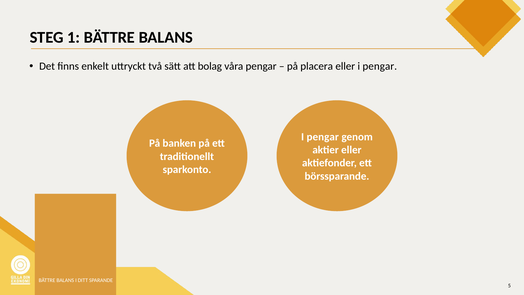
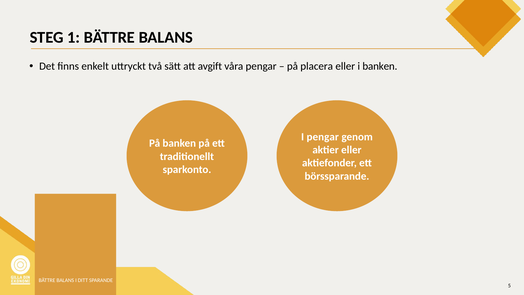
bolag: bolag -> avgift
eller i pengar: pengar -> banken
